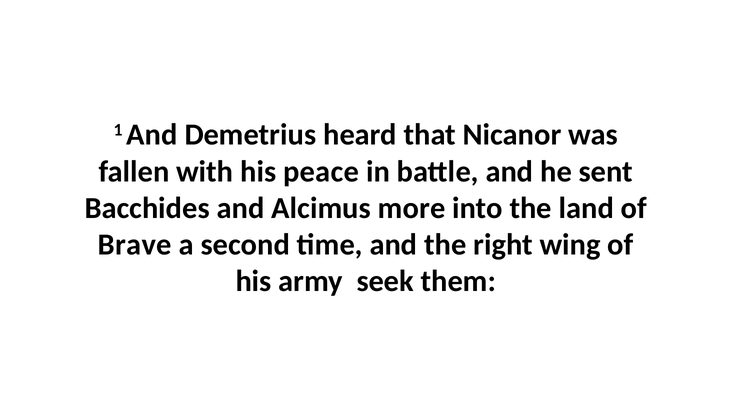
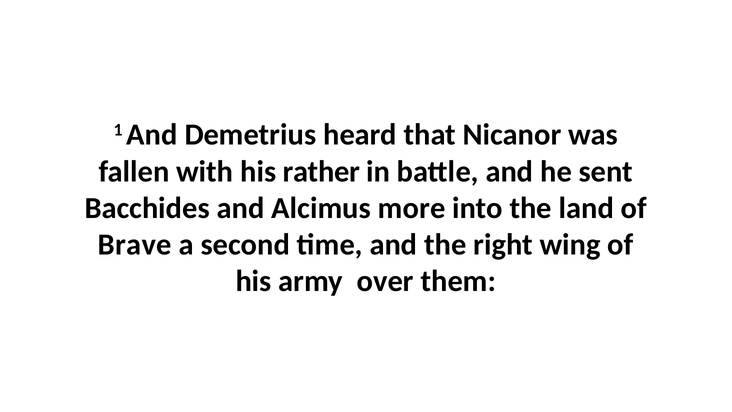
peace: peace -> rather
seek: seek -> over
